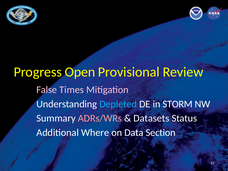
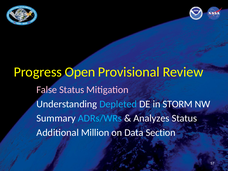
False Times: Times -> Status
ADRs/WRs colour: pink -> light blue
Datasets: Datasets -> Analyzes
Where: Where -> Million
